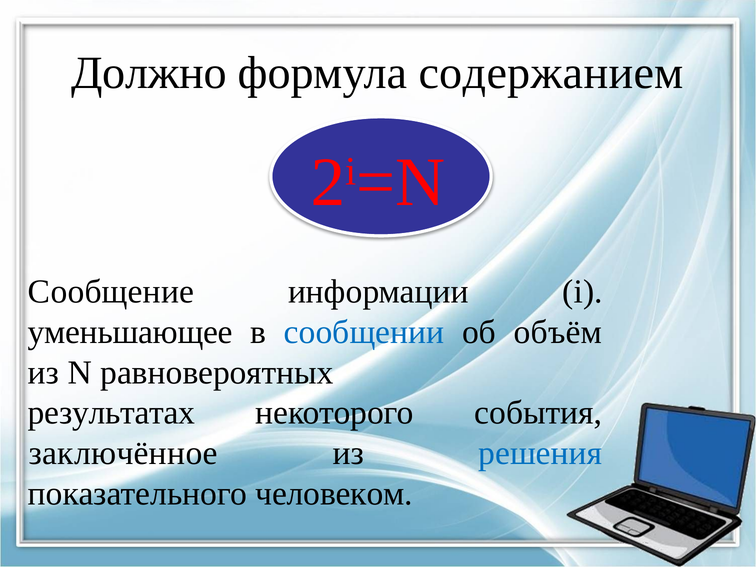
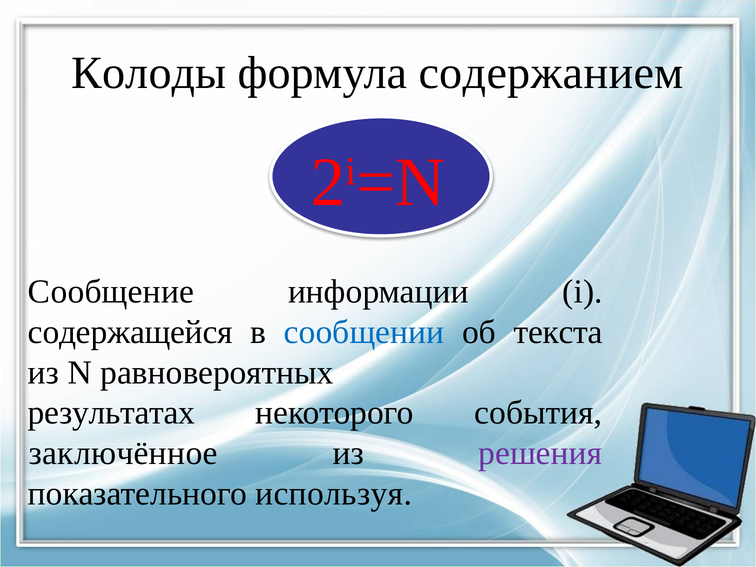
Должно: Должно -> Колоды
уменьшающее: уменьшающее -> содержащейся
объём: объём -> текста
решения colour: blue -> purple
человеком: человеком -> используя
